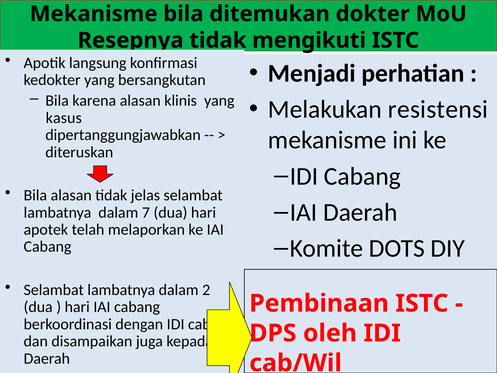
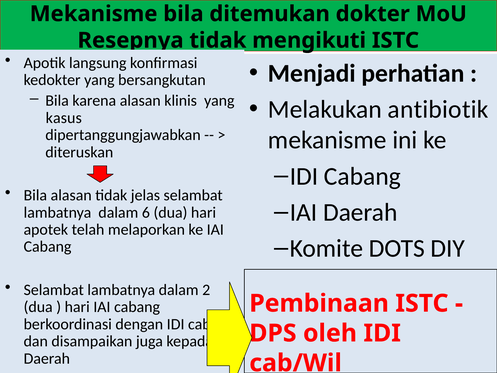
resistensi: resistensi -> antibiotik
7: 7 -> 6
